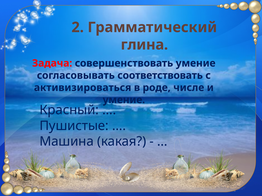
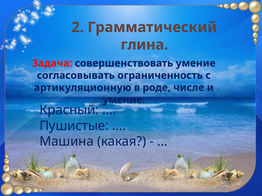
соответствовать: соответствовать -> ограниченность
активизироваться: активизироваться -> артикуляционную
